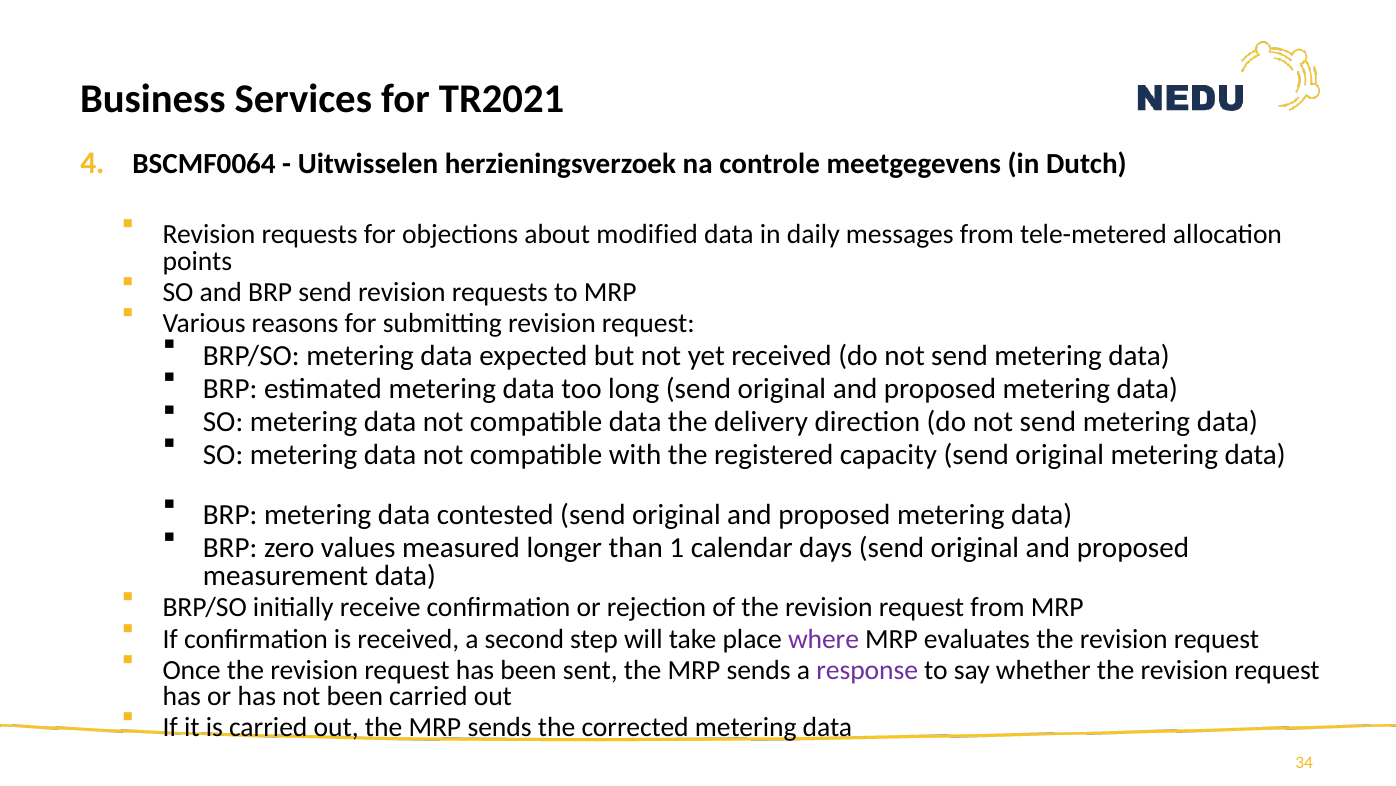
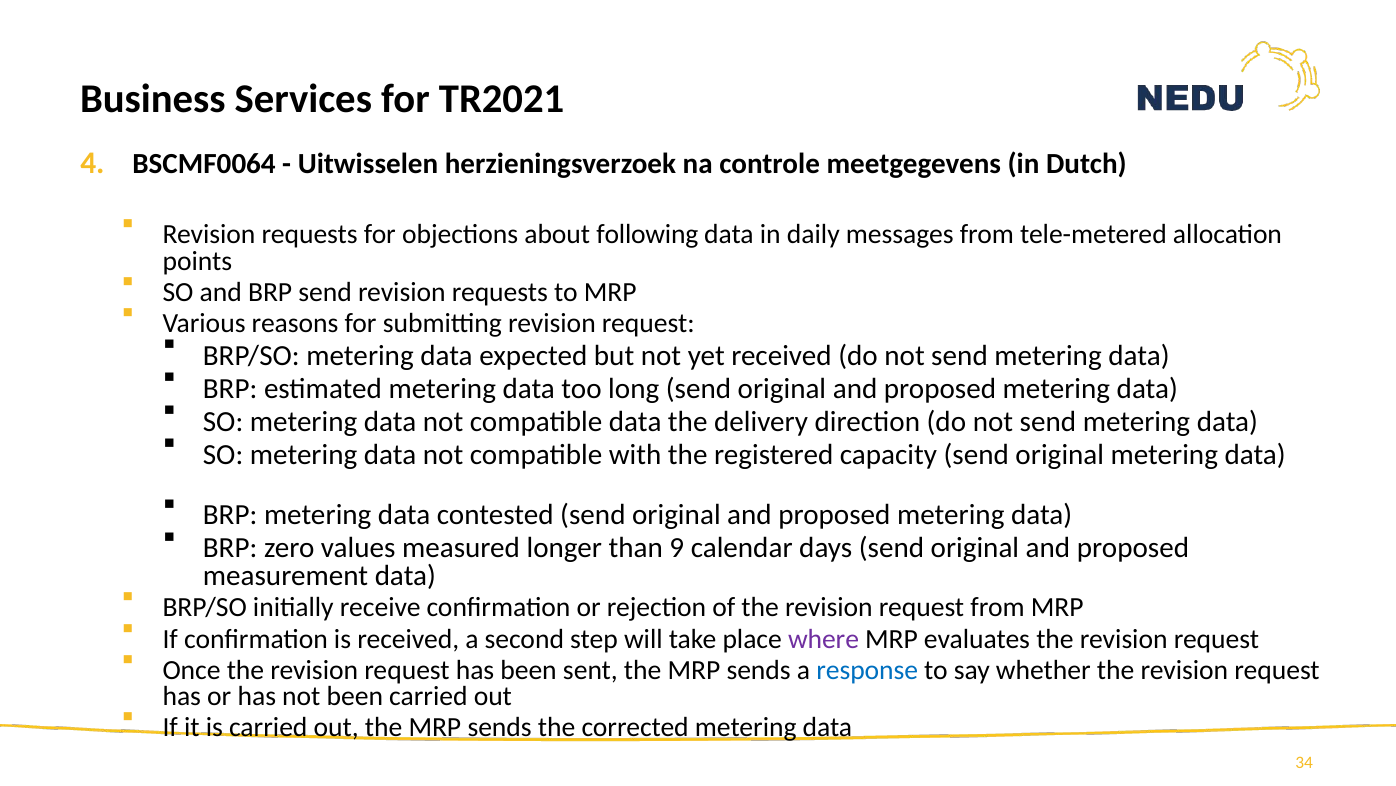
modified: modified -> following
1: 1 -> 9
response colour: purple -> blue
